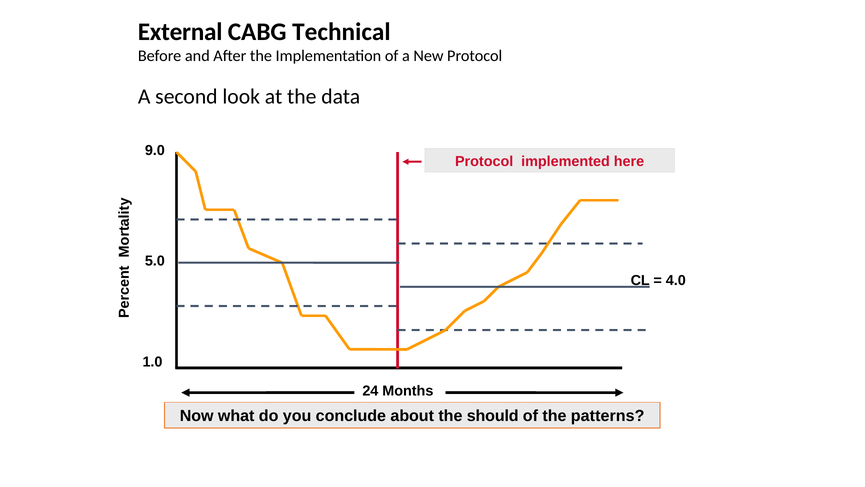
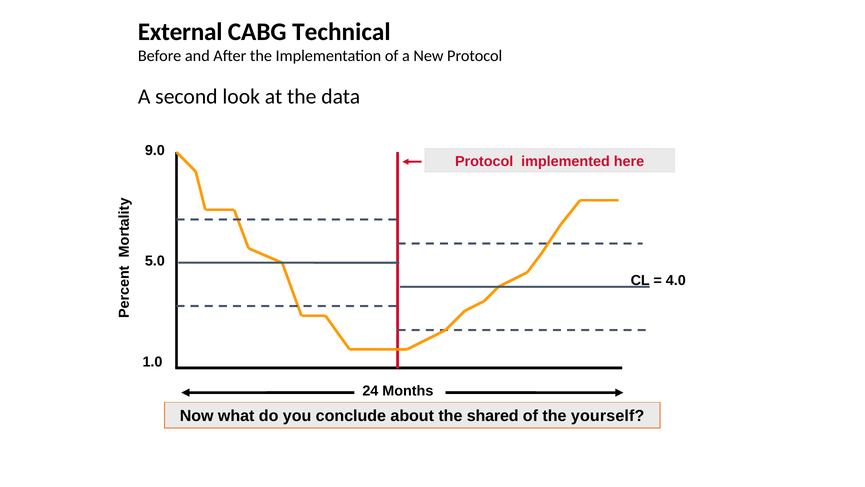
should: should -> shared
patterns: patterns -> yourself
